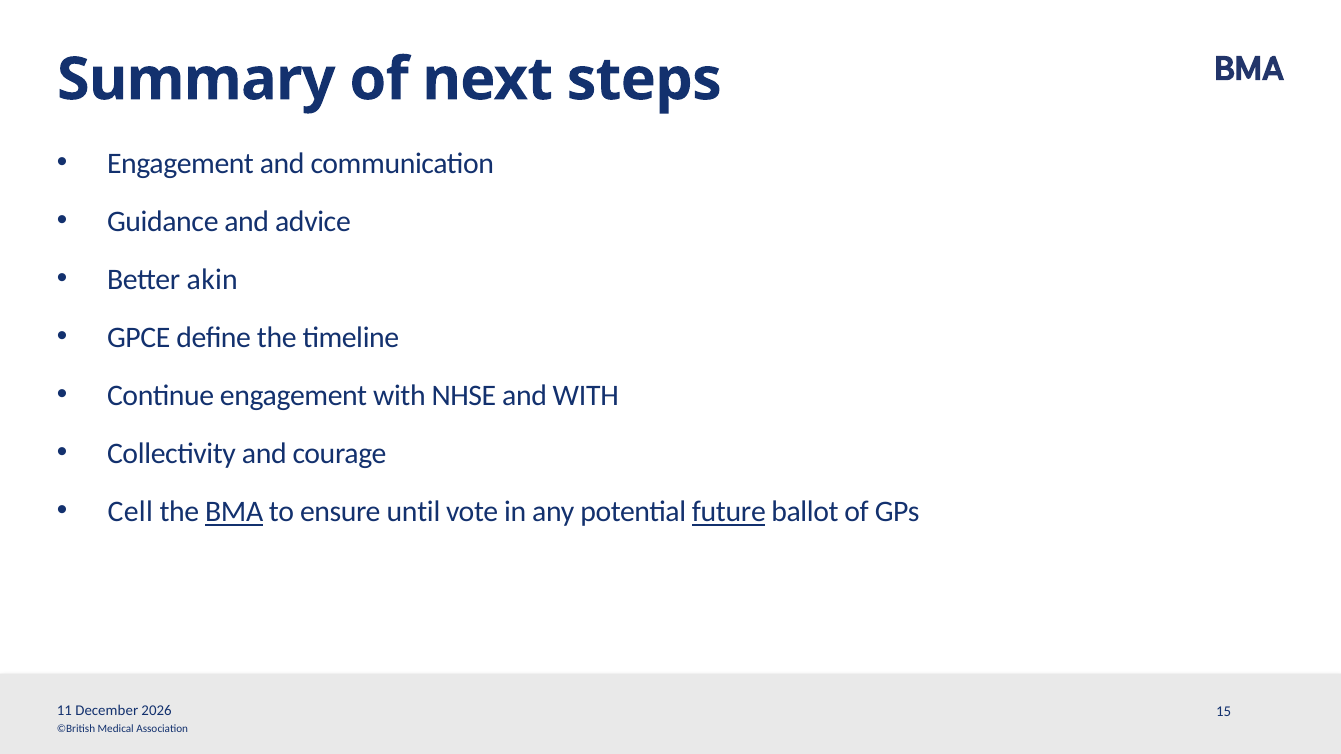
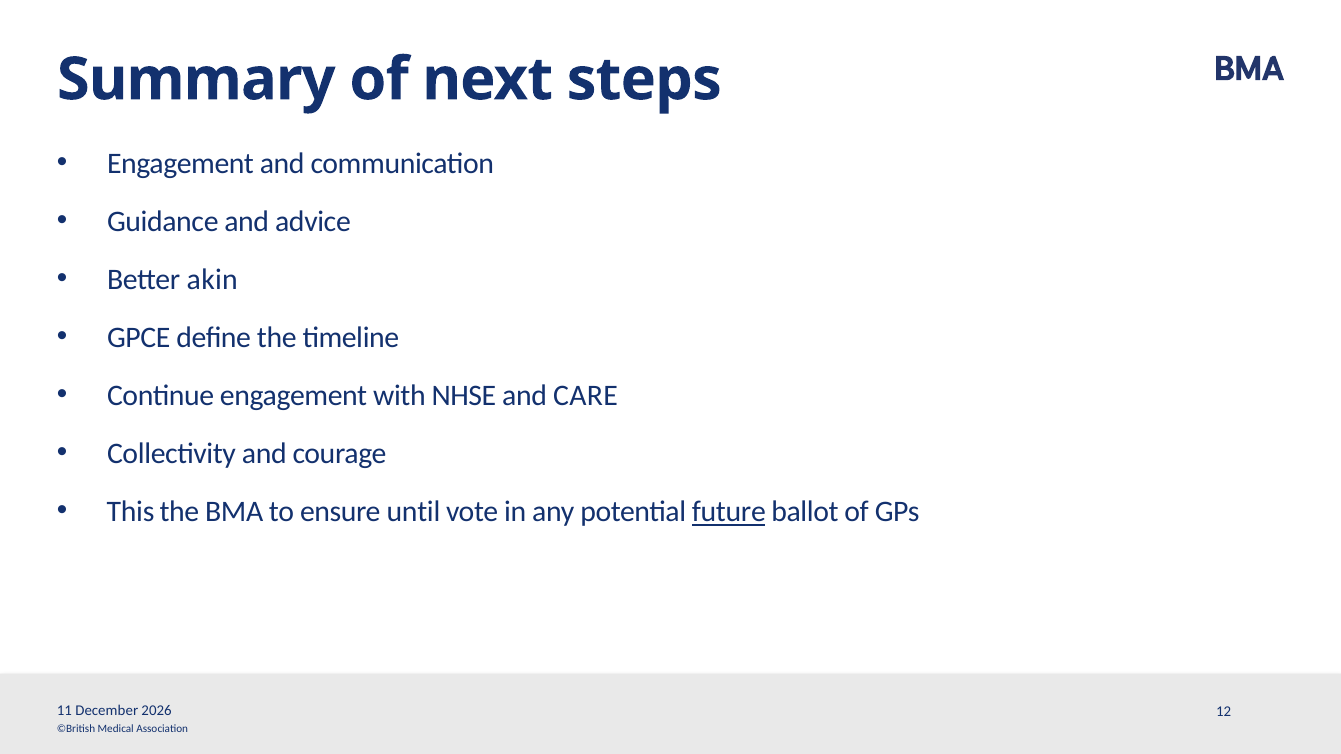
and WITH: WITH -> CARE
Cell: Cell -> This
BMA underline: present -> none
15: 15 -> 12
